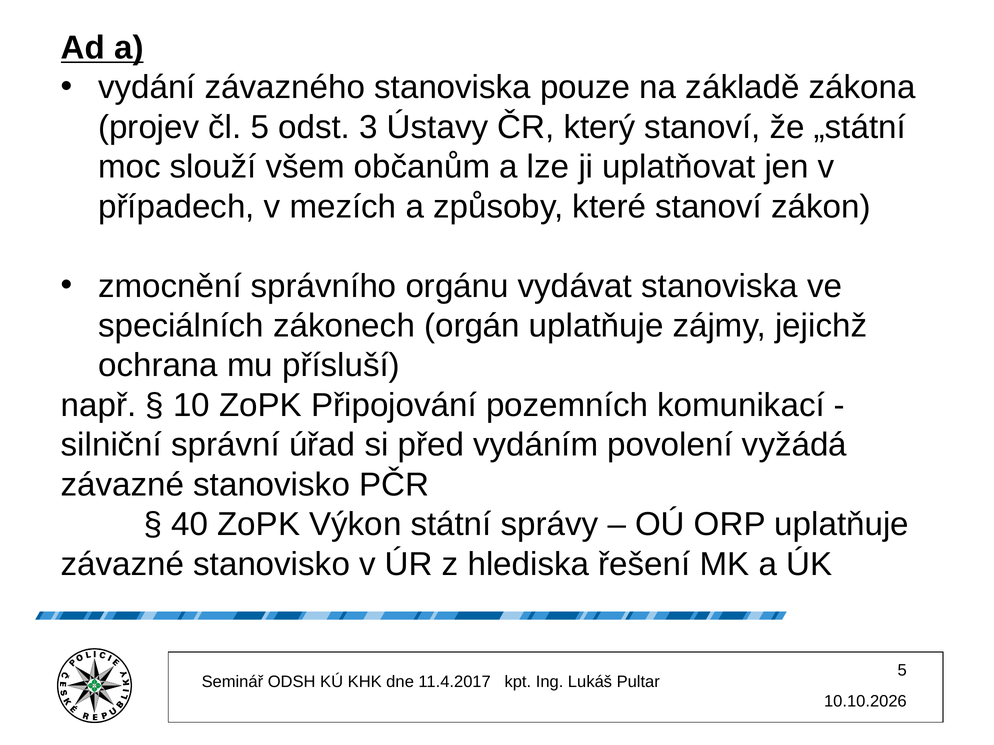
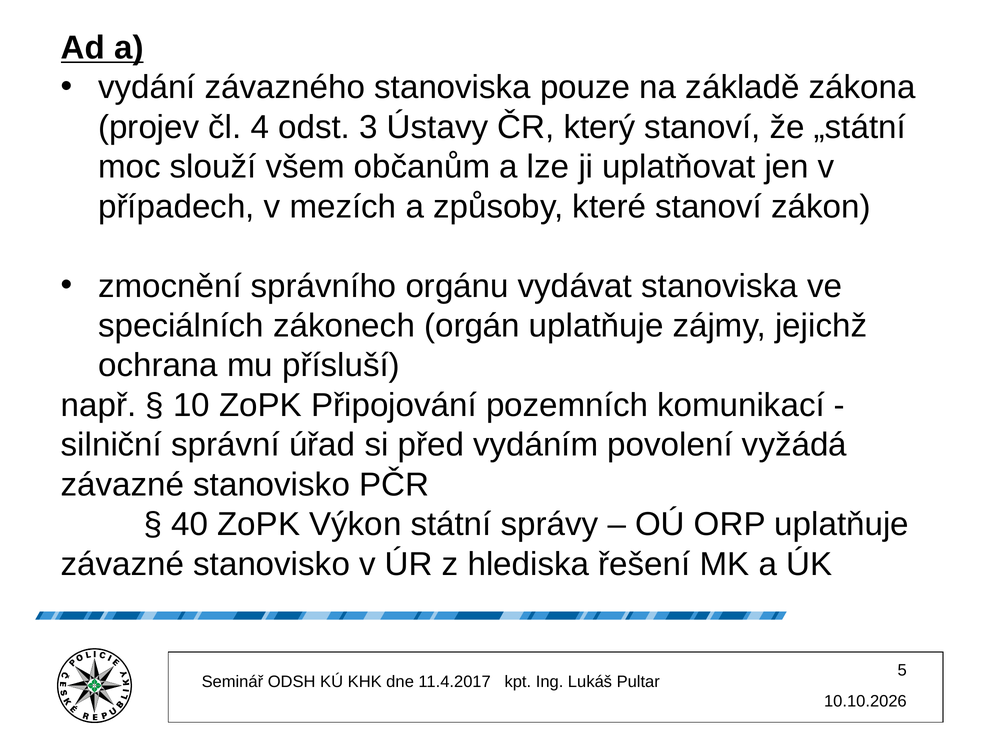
čl 5: 5 -> 4
